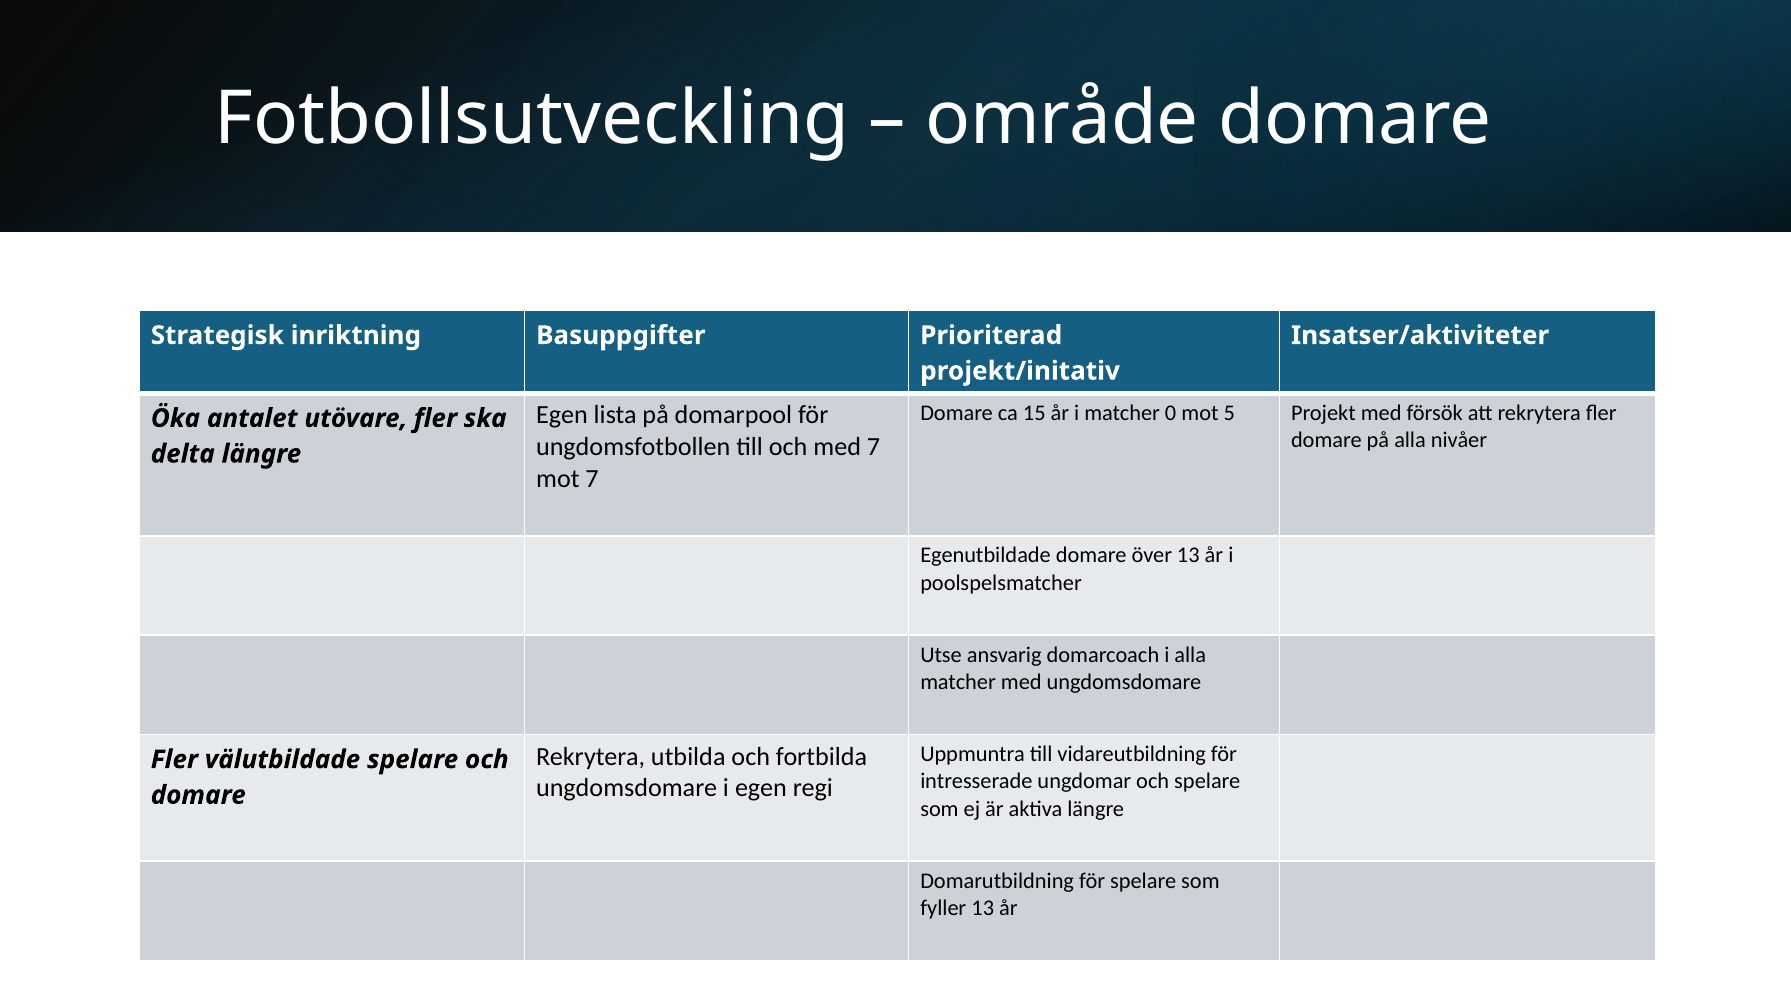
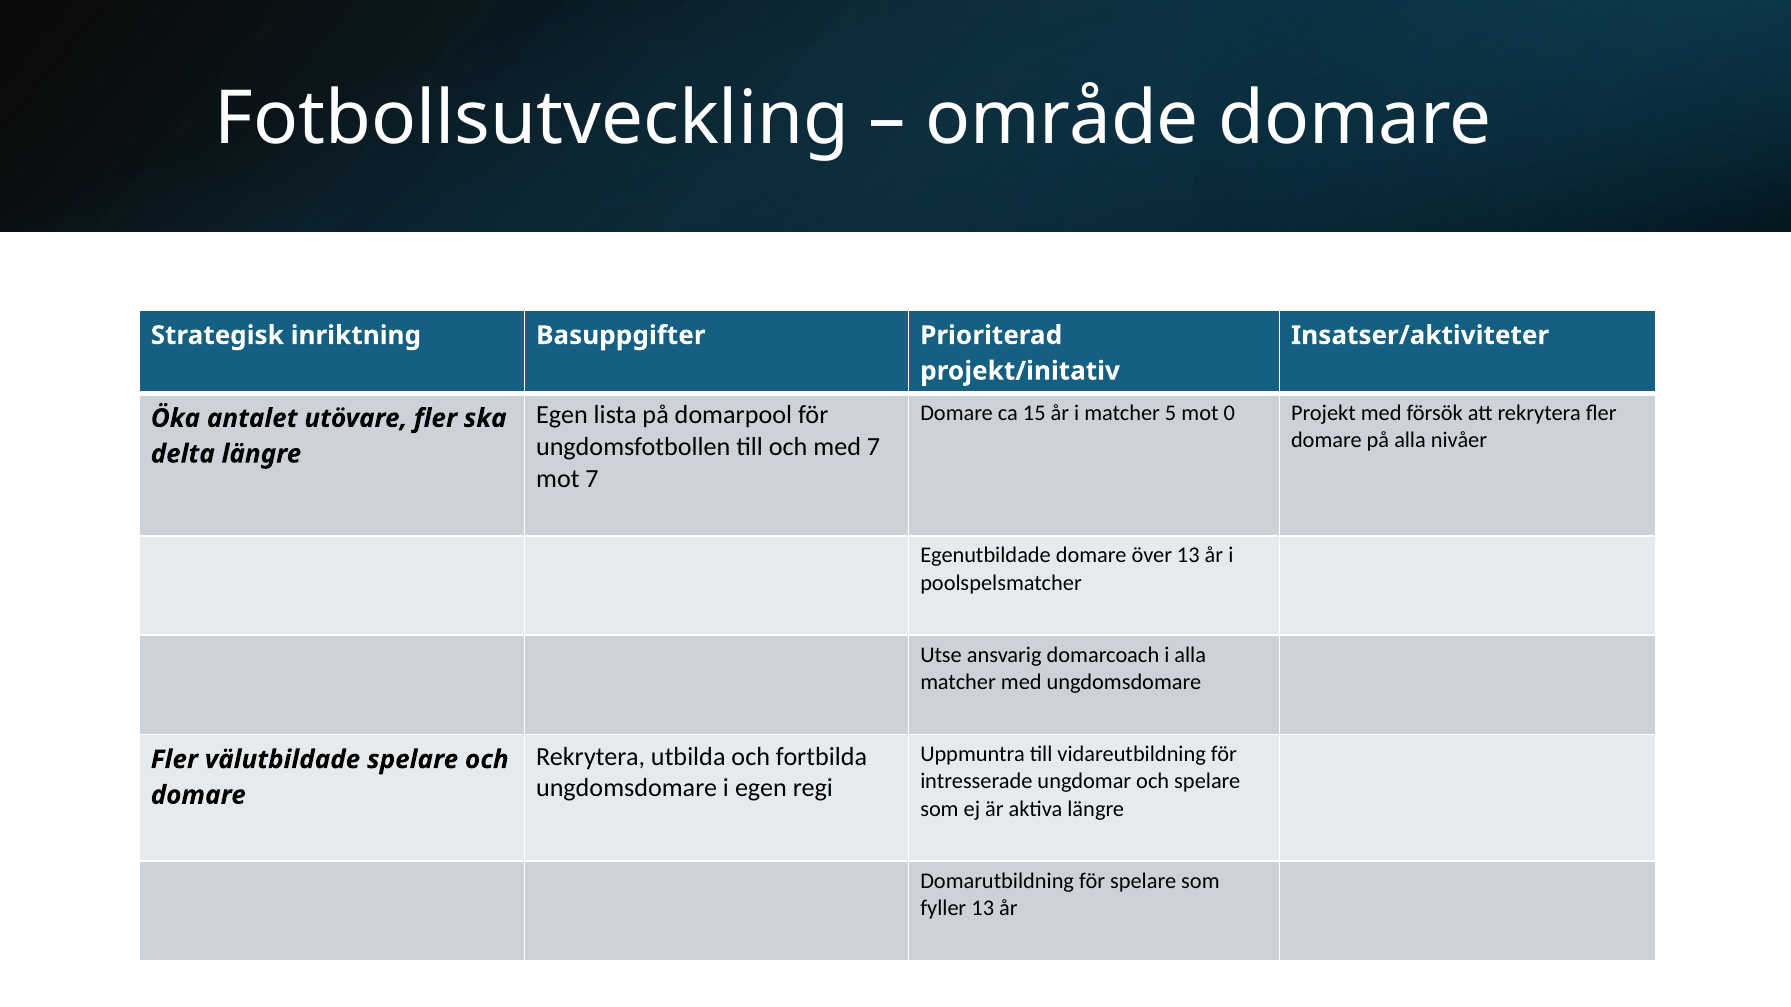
0: 0 -> 5
5: 5 -> 0
